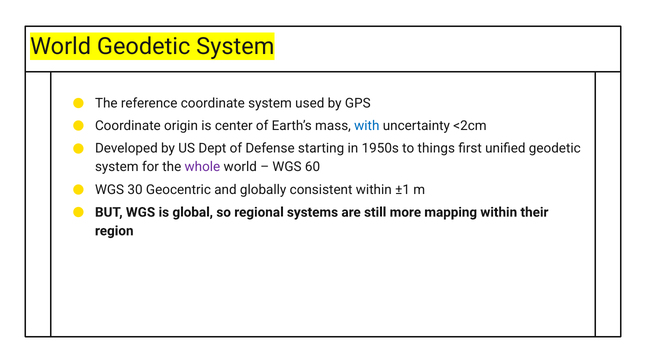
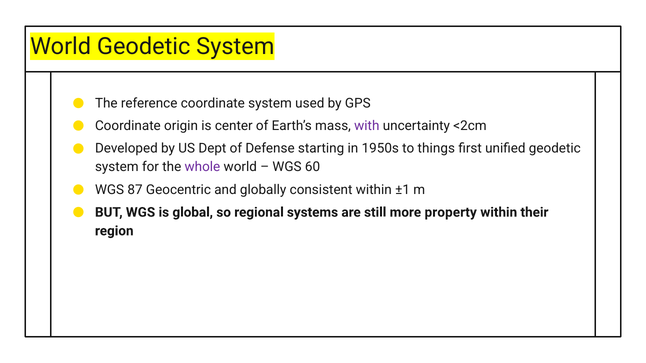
with colour: blue -> purple
30: 30 -> 87
mapping: mapping -> property
